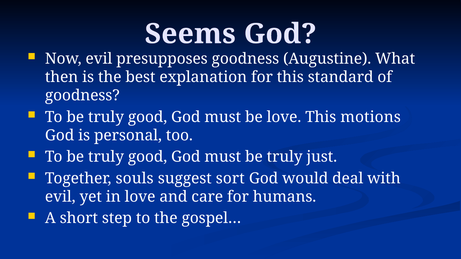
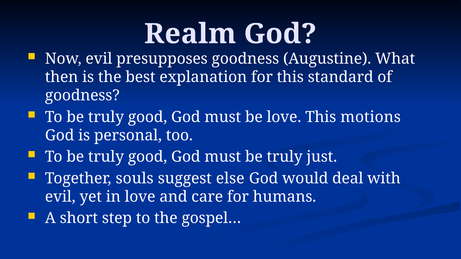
Seems: Seems -> Realm
sort: sort -> else
